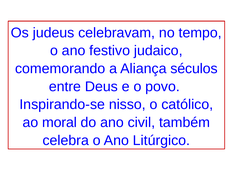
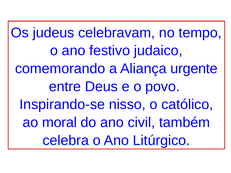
séculos: séculos -> urgente
